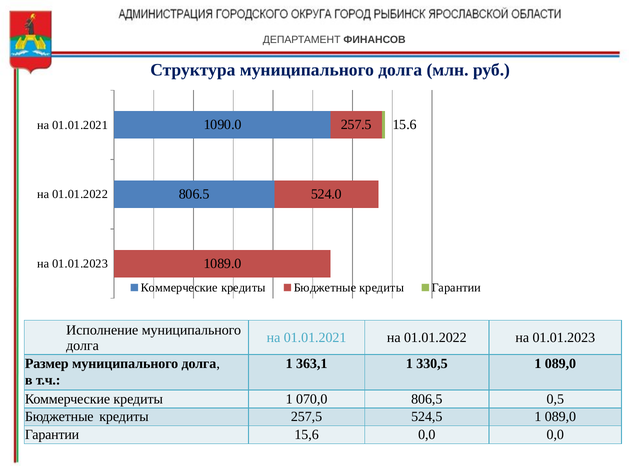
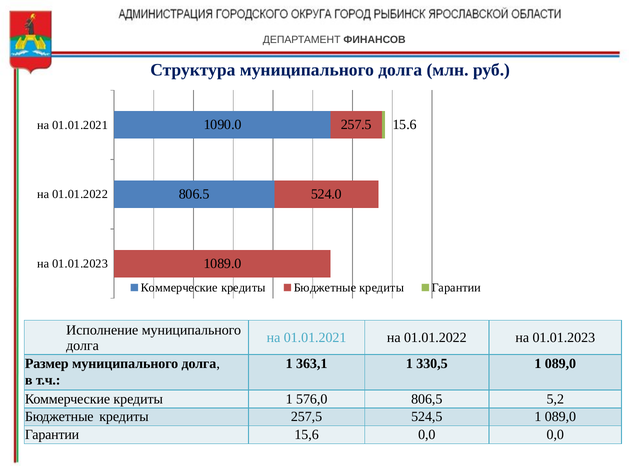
070,0: 070,0 -> 576,0
0,5: 0,5 -> 5,2
